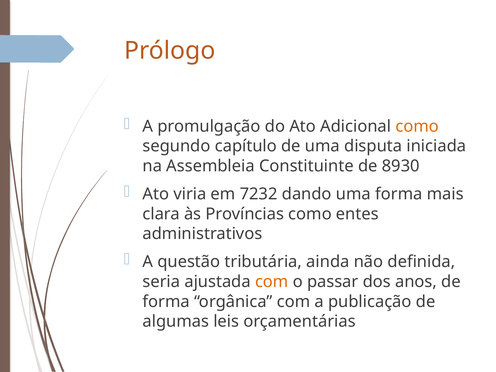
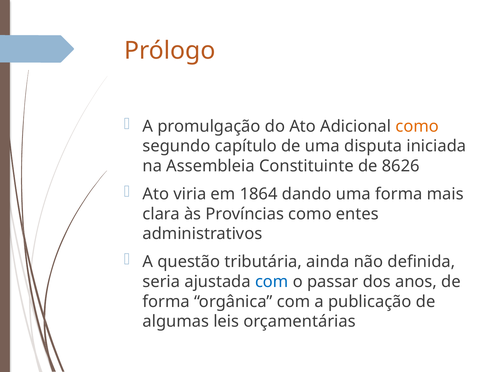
8930: 8930 -> 8626
7232: 7232 -> 1864
com at (272, 282) colour: orange -> blue
